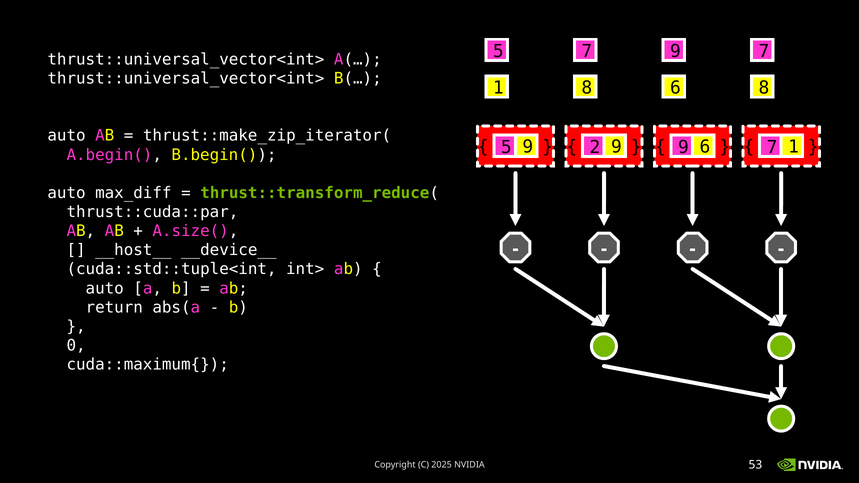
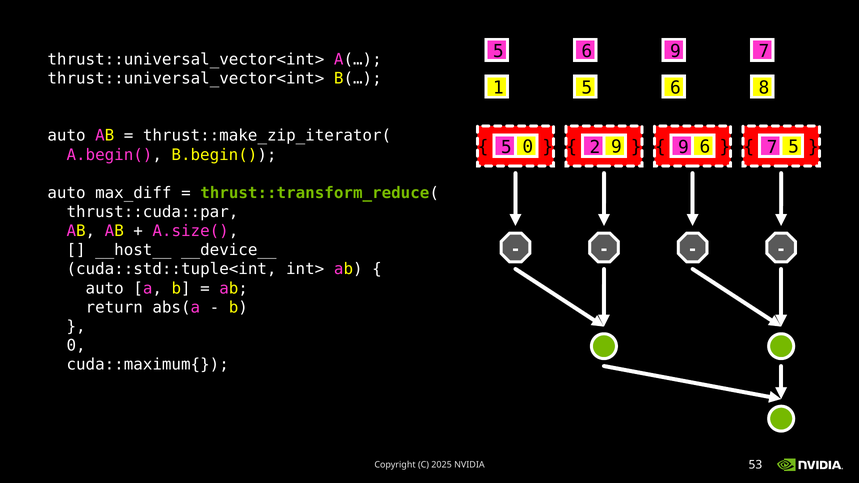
7 at (587, 51): 7 -> 6
1 8: 8 -> 5
5 9: 9 -> 0
1 at (794, 147): 1 -> 5
